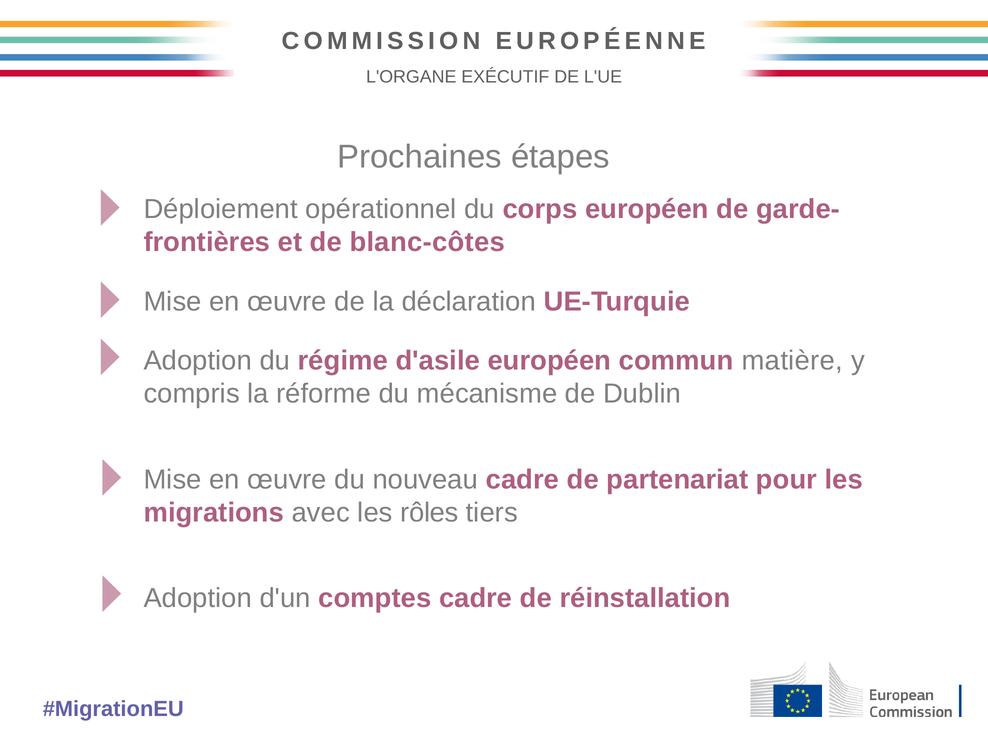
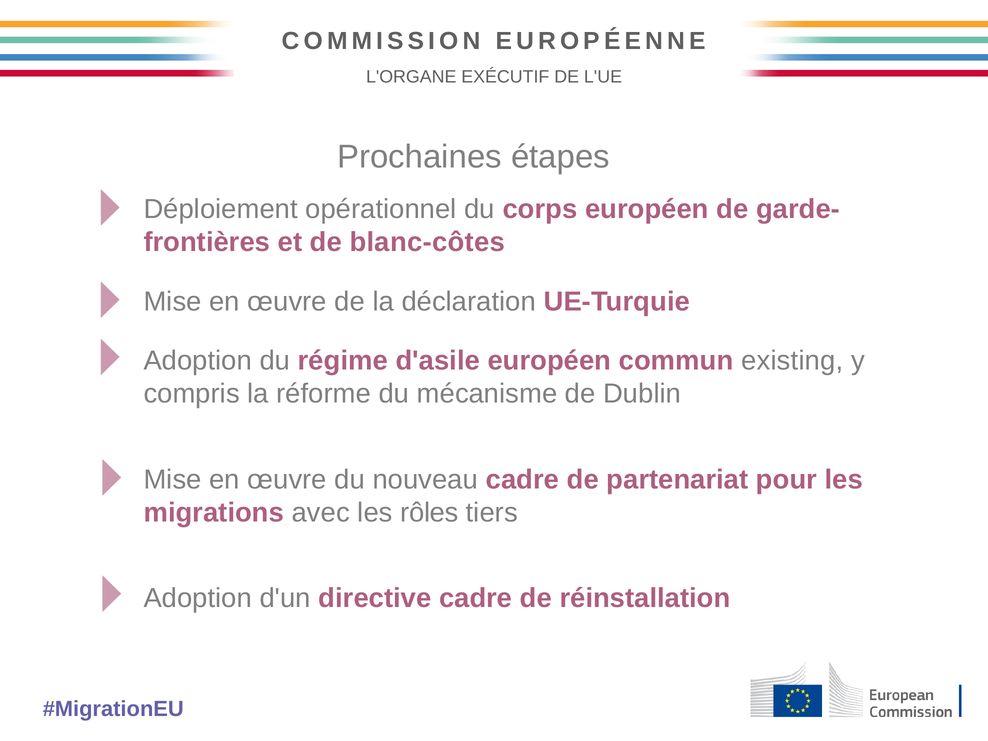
matière: matière -> existing
comptes: comptes -> directive
